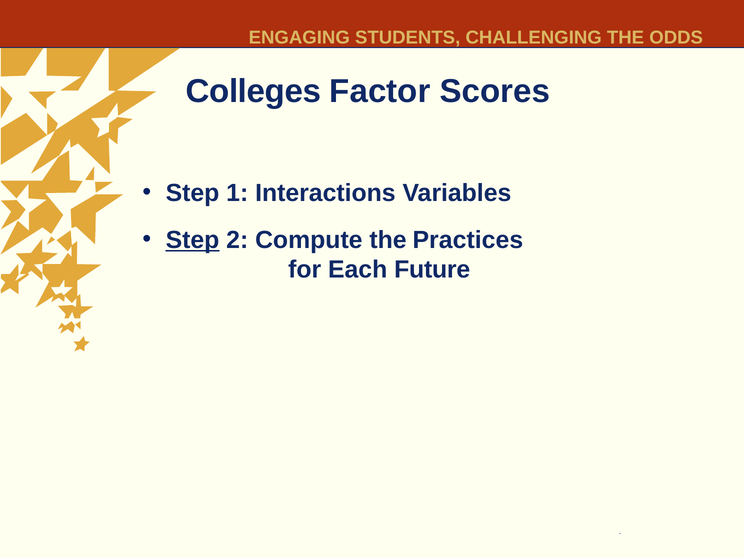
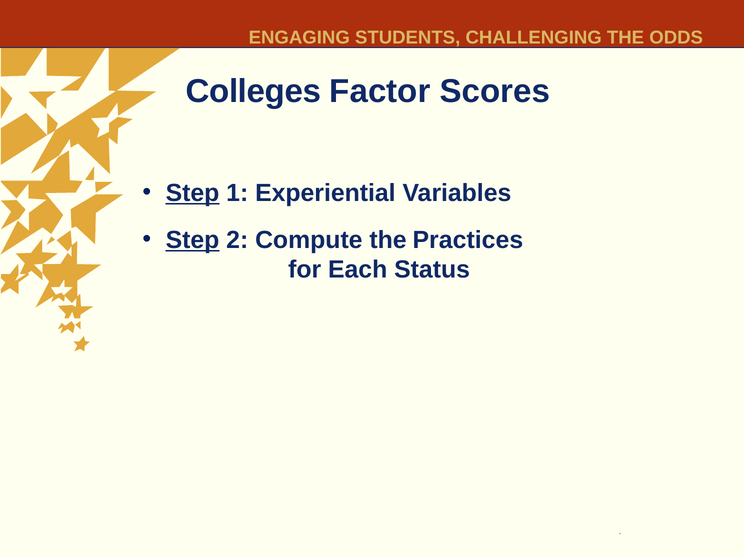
Step at (193, 193) underline: none -> present
Interactions: Interactions -> Experiential
Future: Future -> Status
